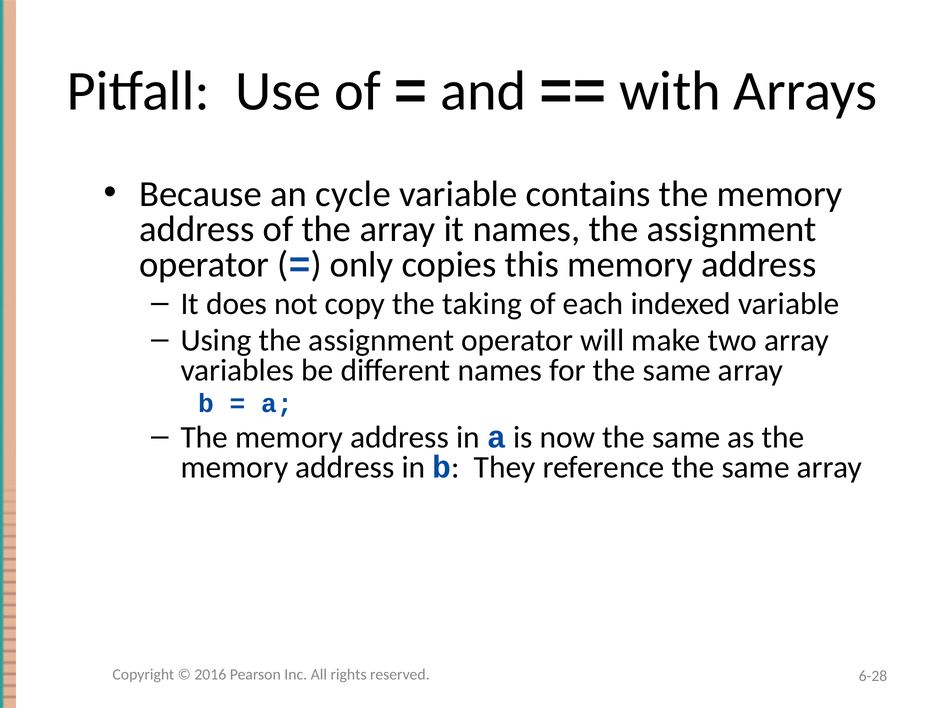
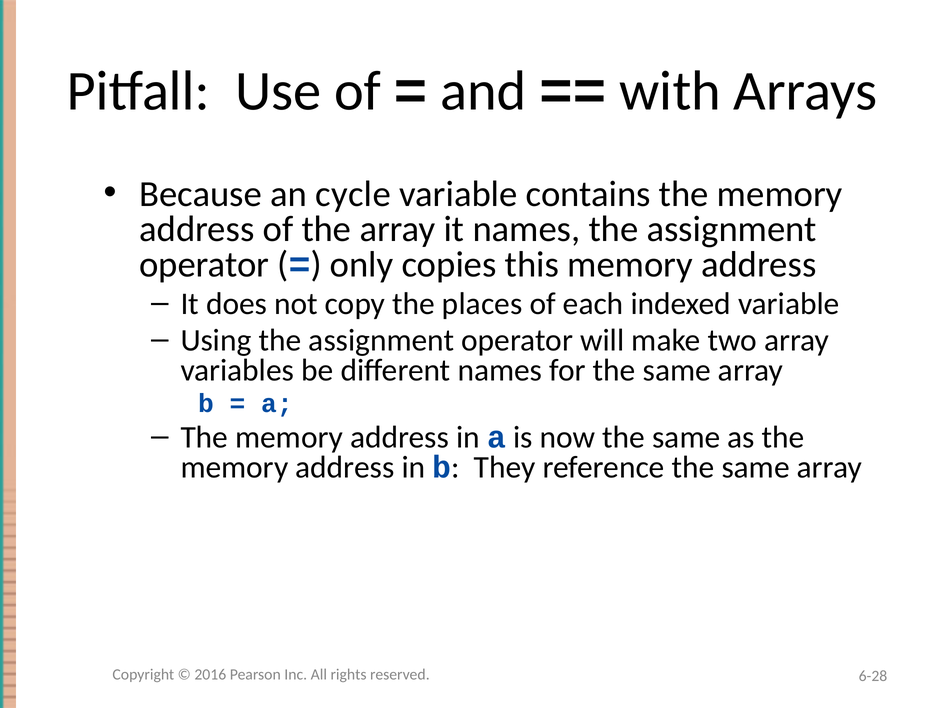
taking: taking -> places
